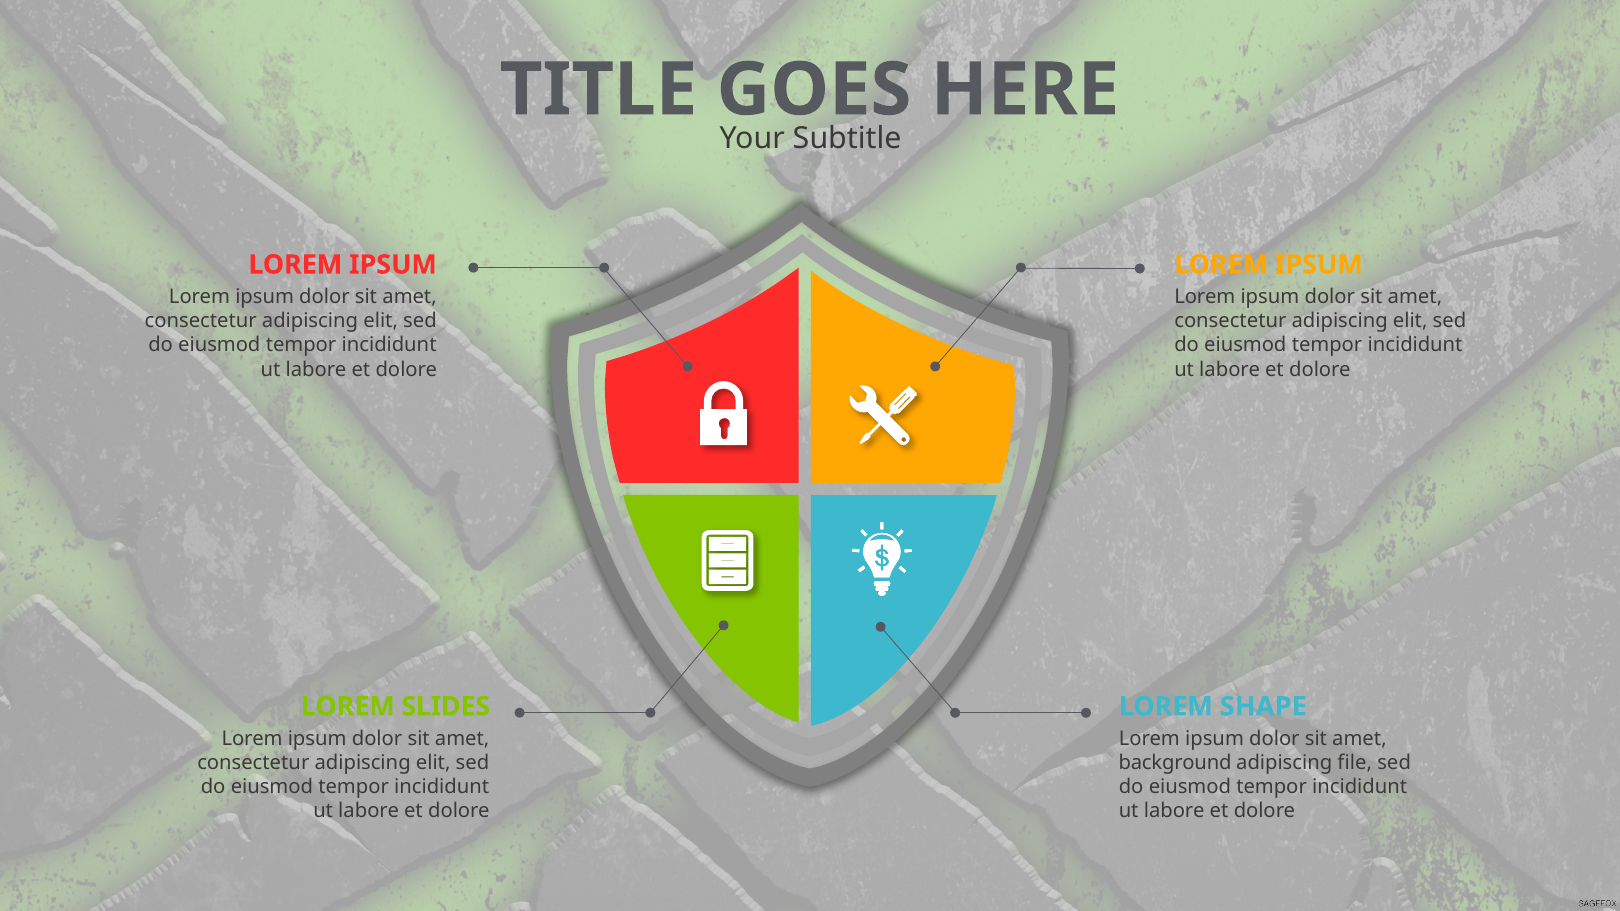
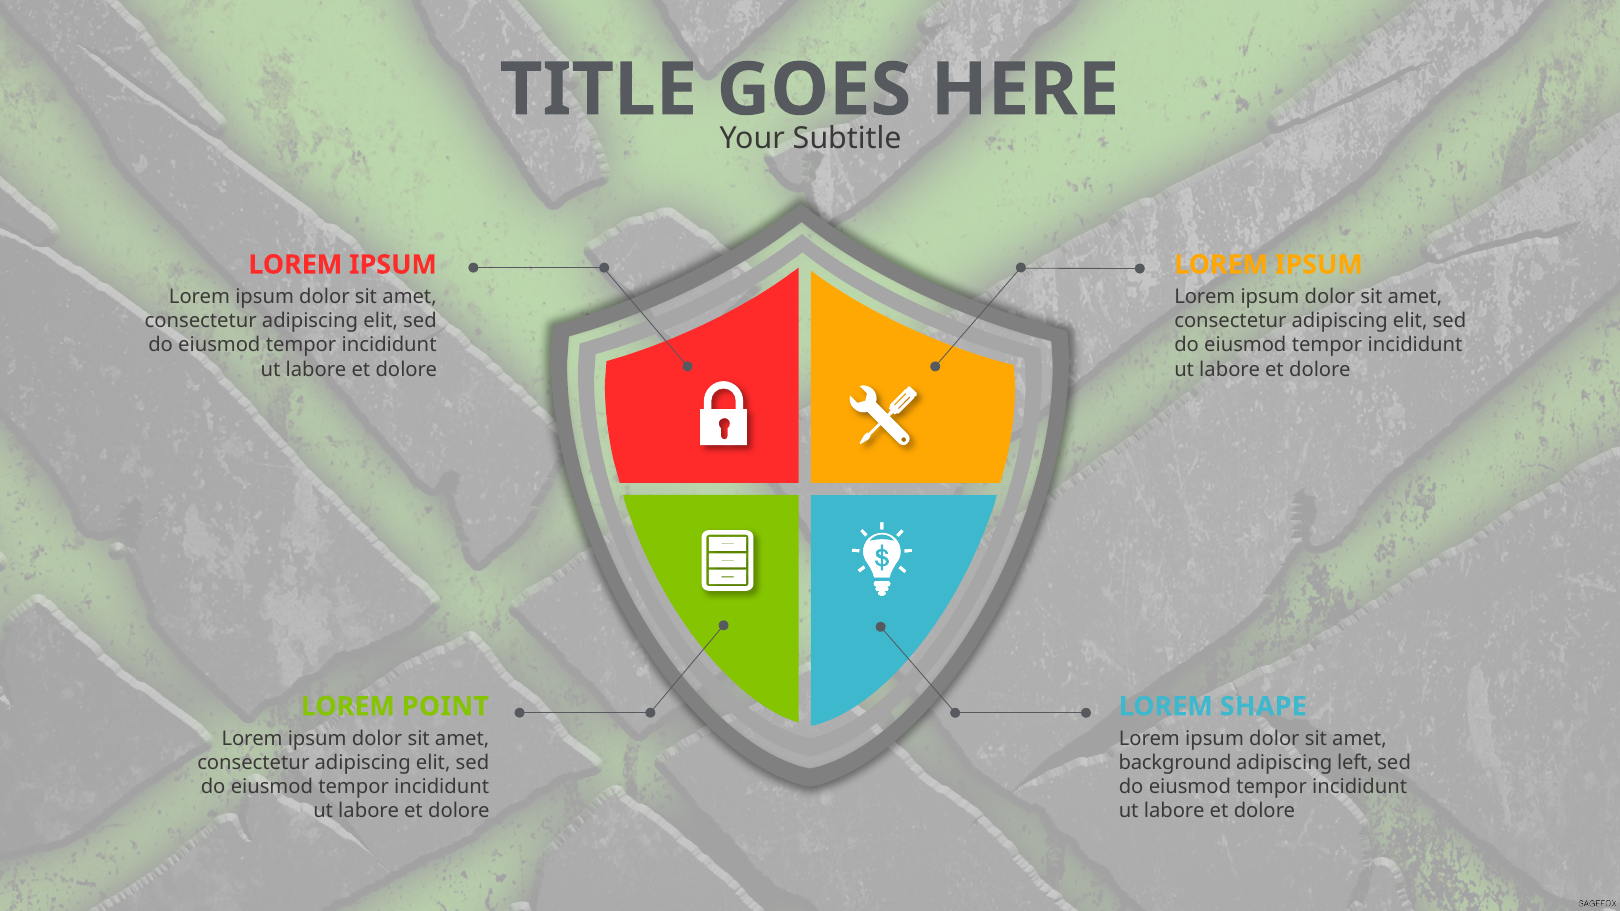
SLIDES: SLIDES -> POINT
file: file -> left
